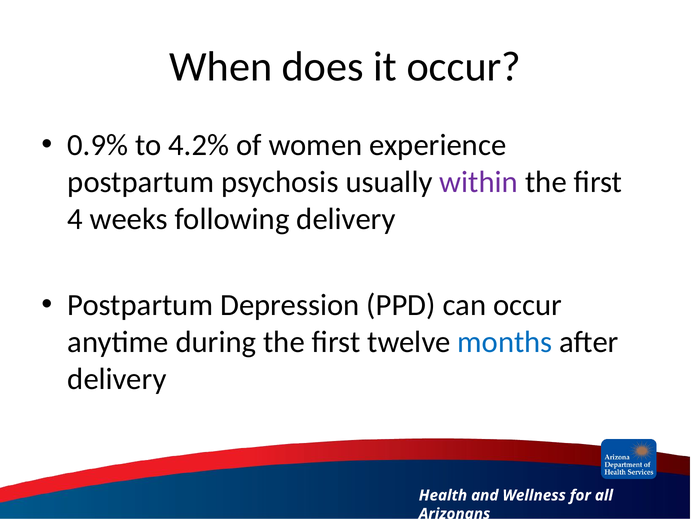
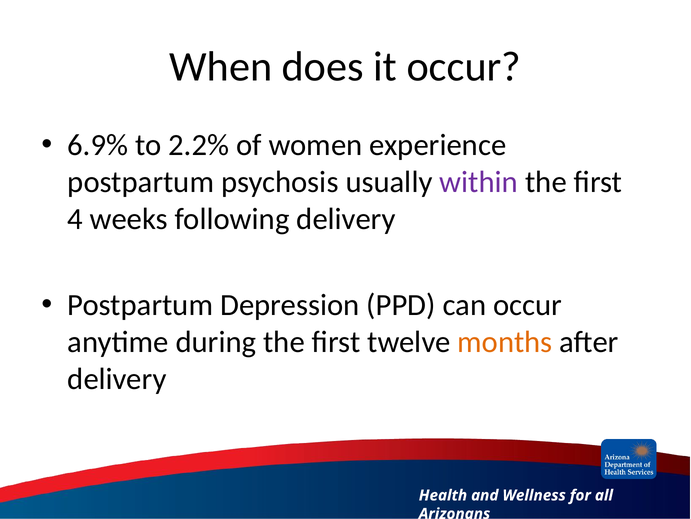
0.9%: 0.9% -> 6.9%
4.2%: 4.2% -> 2.2%
months colour: blue -> orange
